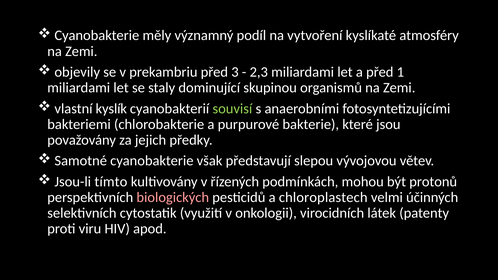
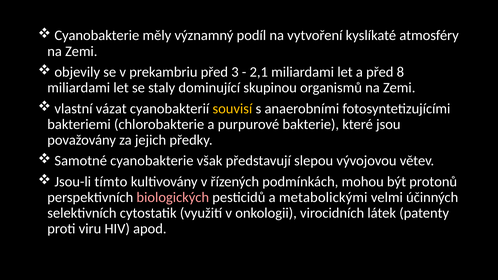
2,3: 2,3 -> 2,1
1: 1 -> 8
kyslík: kyslík -> vázat
souvisí colour: light green -> yellow
chloroplastech: chloroplastech -> metabolickými
